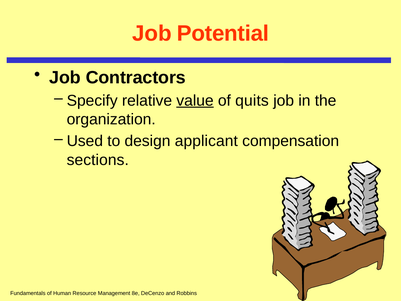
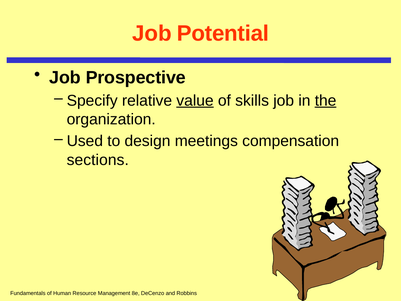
Contractors: Contractors -> Prospective
quits: quits -> skills
the underline: none -> present
applicant: applicant -> meetings
